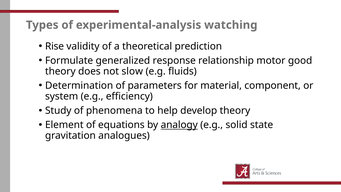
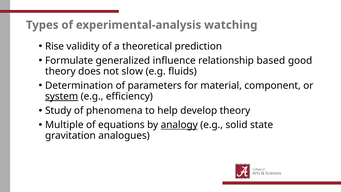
response: response -> influence
motor: motor -> based
system underline: none -> present
Element: Element -> Multiple
